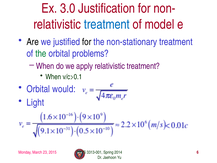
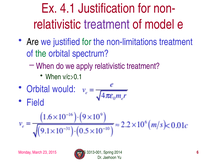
3.0: 3.0 -> 4.1
treatment at (107, 24) colour: blue -> purple
for at (87, 42) colour: black -> green
non-stationary: non-stationary -> non-limitations
problems: problems -> spectrum
Light: Light -> Field
